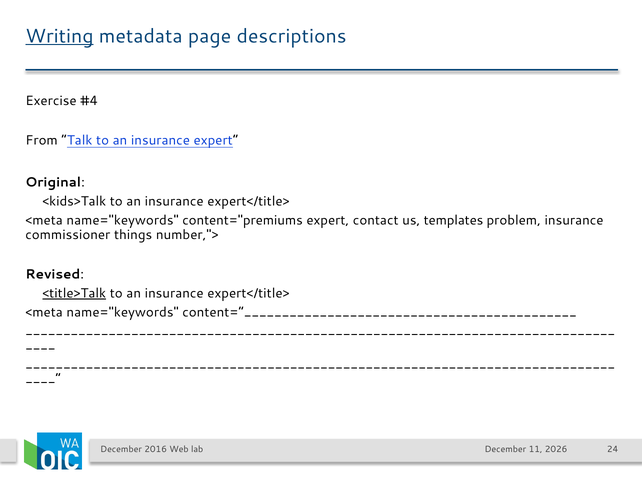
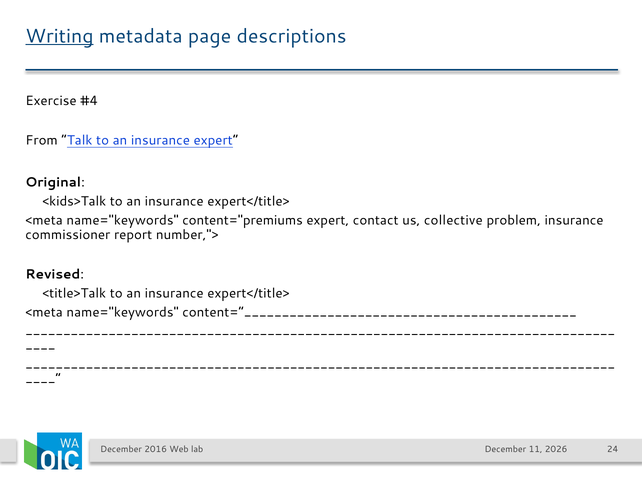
templates: templates -> collective
things: things -> report
<title>Talk underline: present -> none
